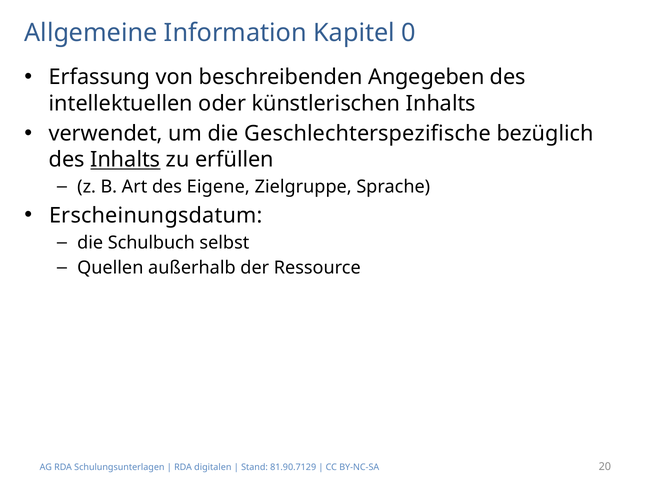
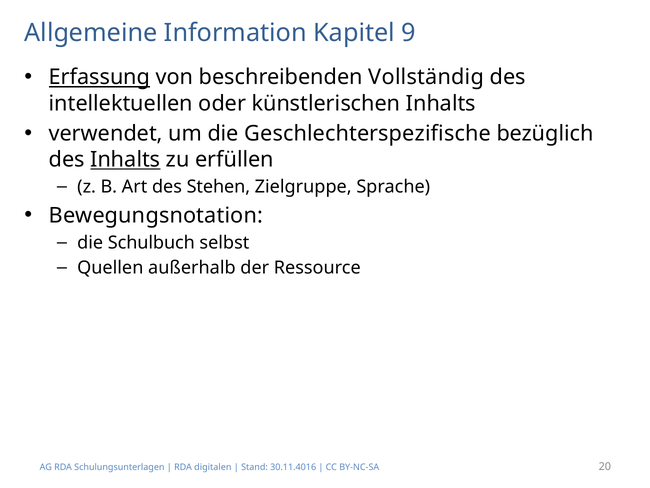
0: 0 -> 9
Erfassung underline: none -> present
Angegeben: Angegeben -> Vollständig
Eigene: Eigene -> Stehen
Erscheinungsdatum: Erscheinungsdatum -> Bewegungsnotation
81.90.7129: 81.90.7129 -> 30.11.4016
